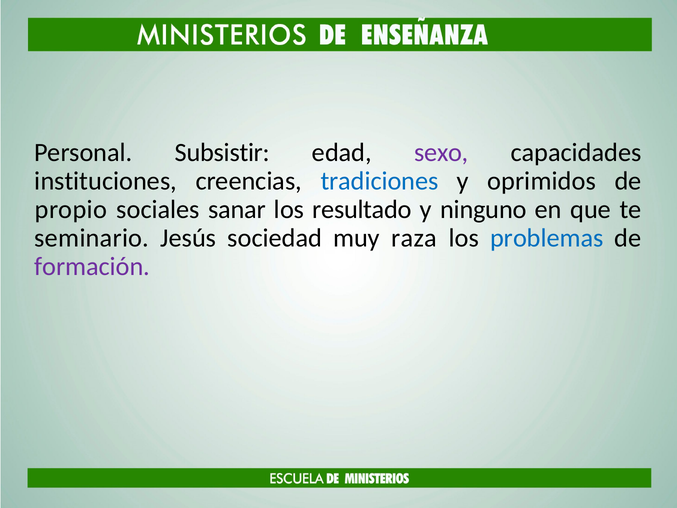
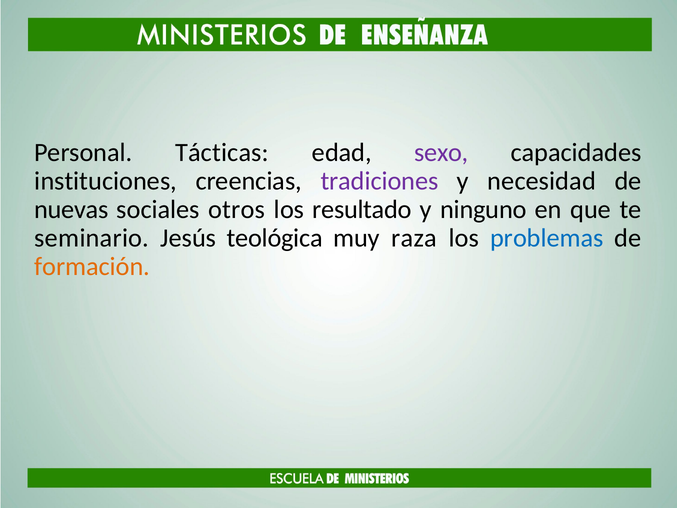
Subsistir: Subsistir -> Tácticas
tradiciones colour: blue -> purple
oprimidos: oprimidos -> necesidad
propio: propio -> nuevas
sanar: sanar -> otros
sociedad: sociedad -> teológica
formación colour: purple -> orange
